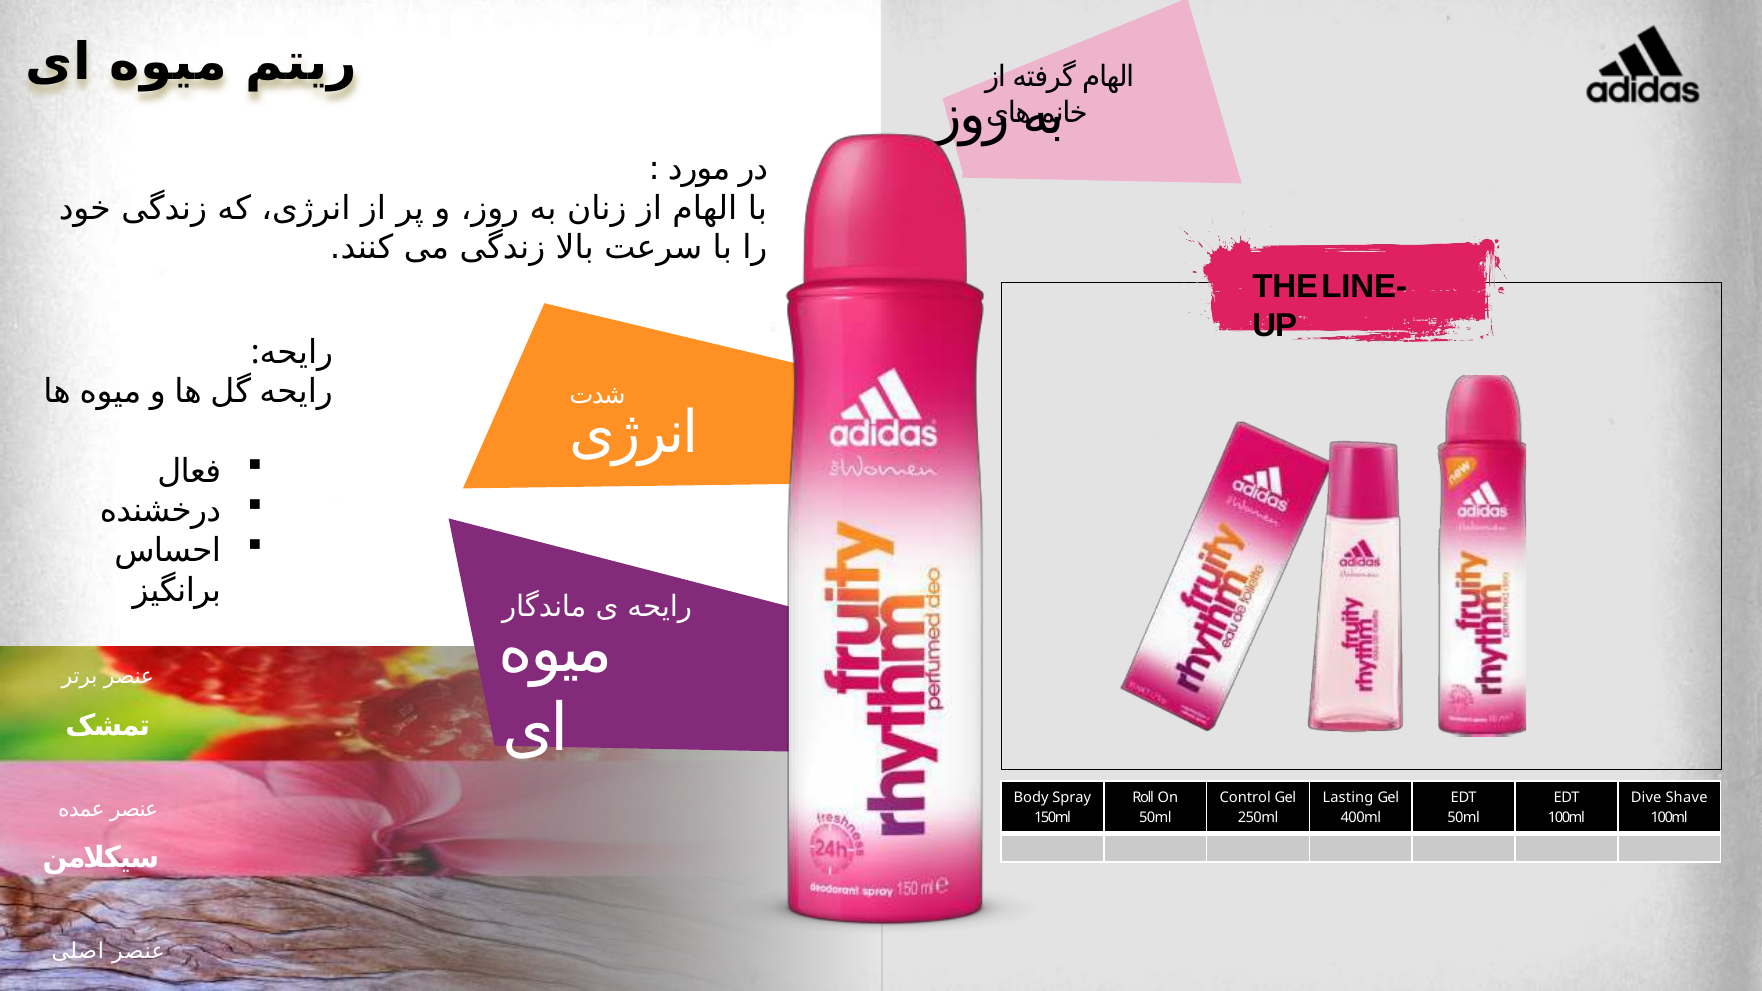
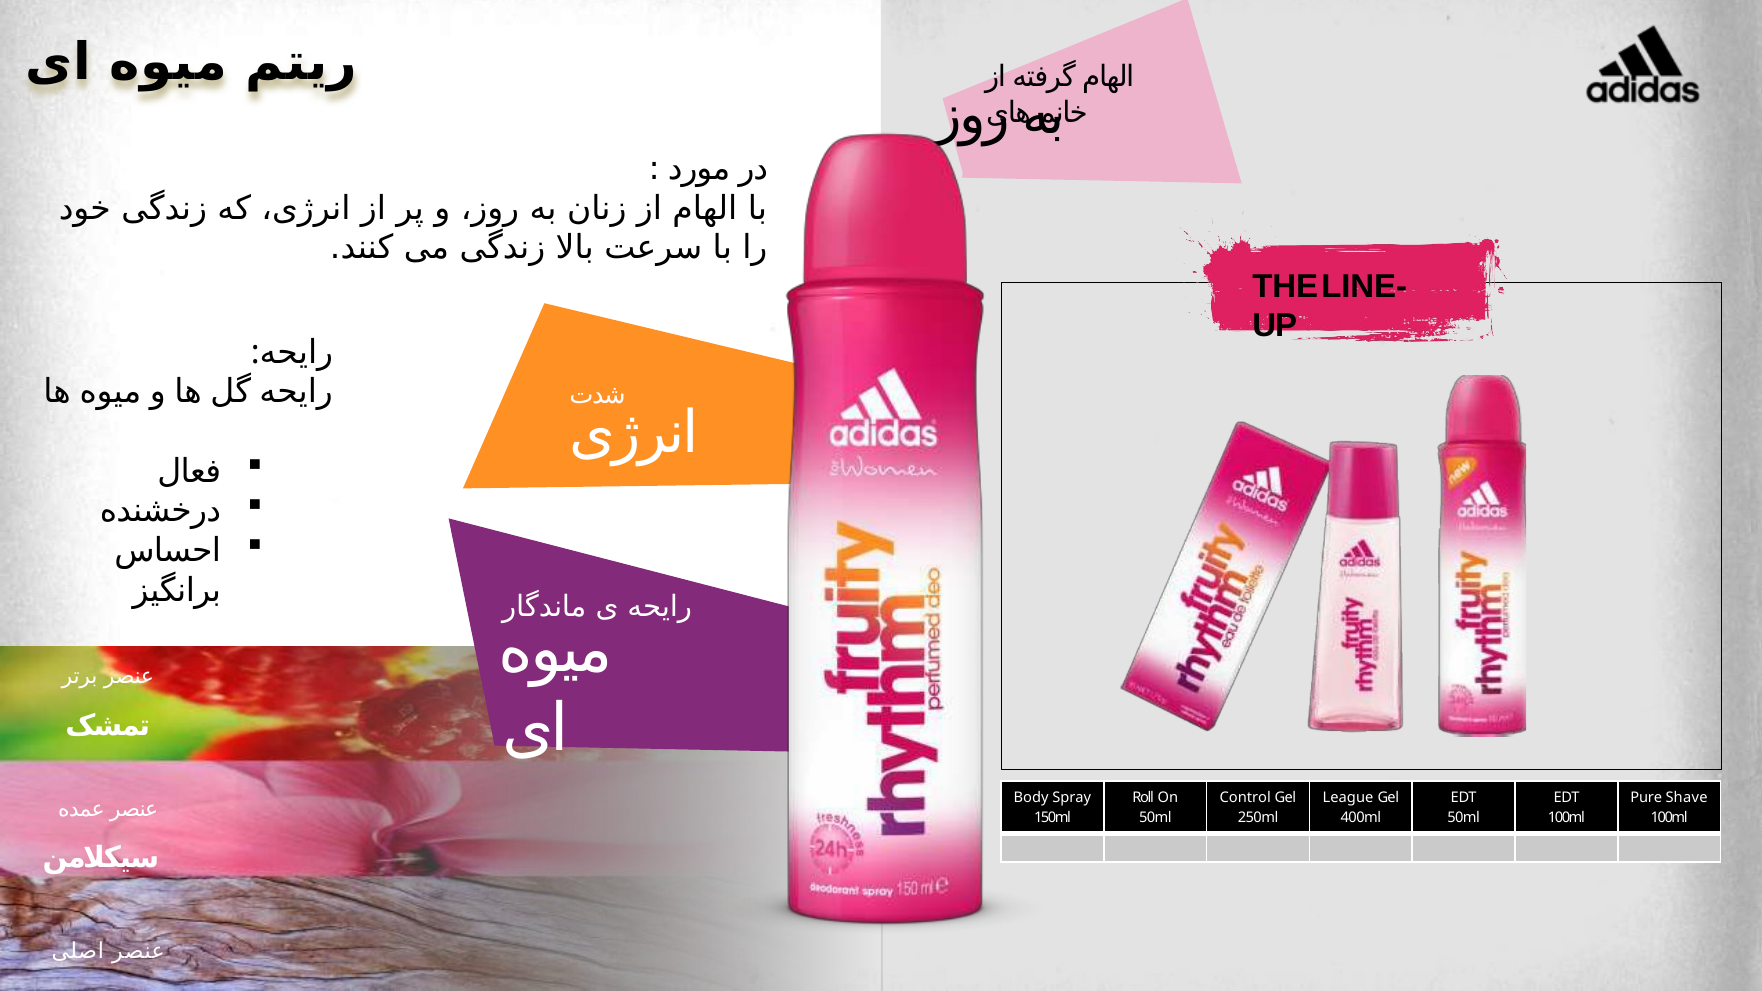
Lasting: Lasting -> League
Dive: Dive -> Pure
